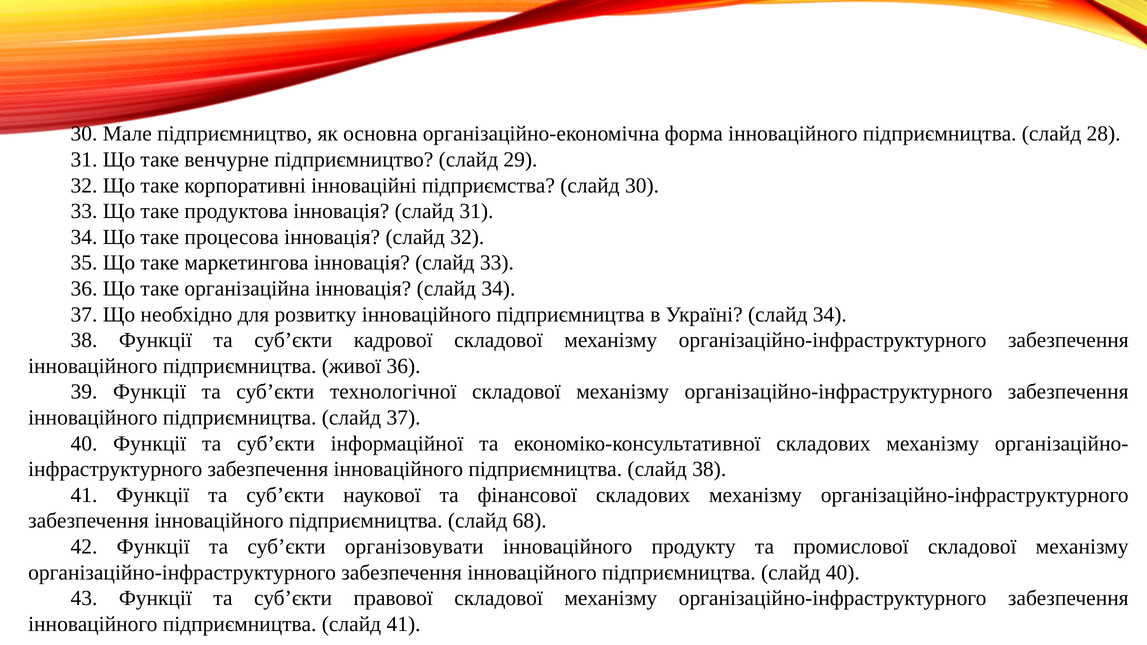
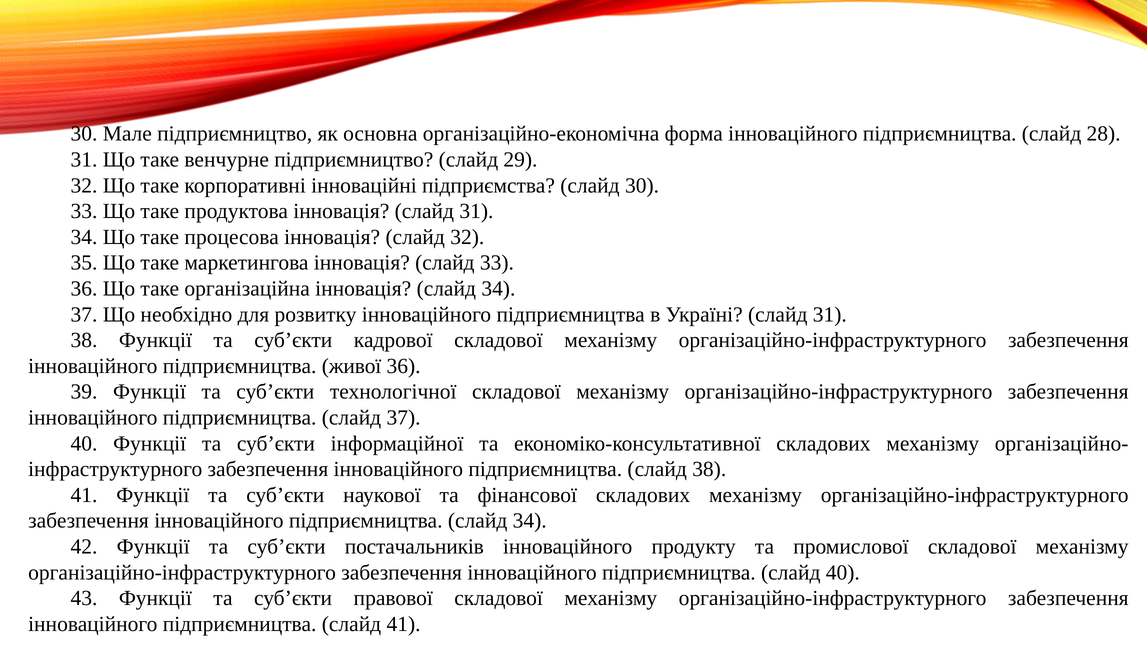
Україні слайд 34: 34 -> 31
підприємництва слайд 68: 68 -> 34
організовувати: організовувати -> постачальників
